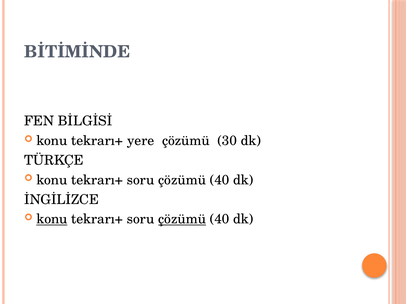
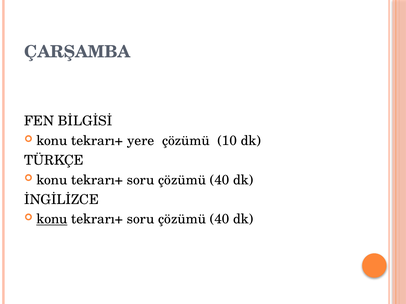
BİTİMİNDE: BİTİMİNDE -> ÇARŞAMBA
30: 30 -> 10
çözümü at (182, 220) underline: present -> none
